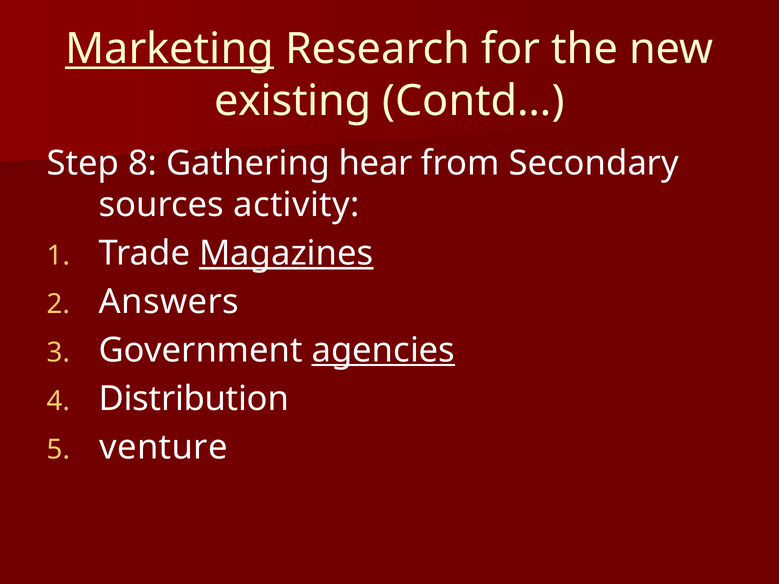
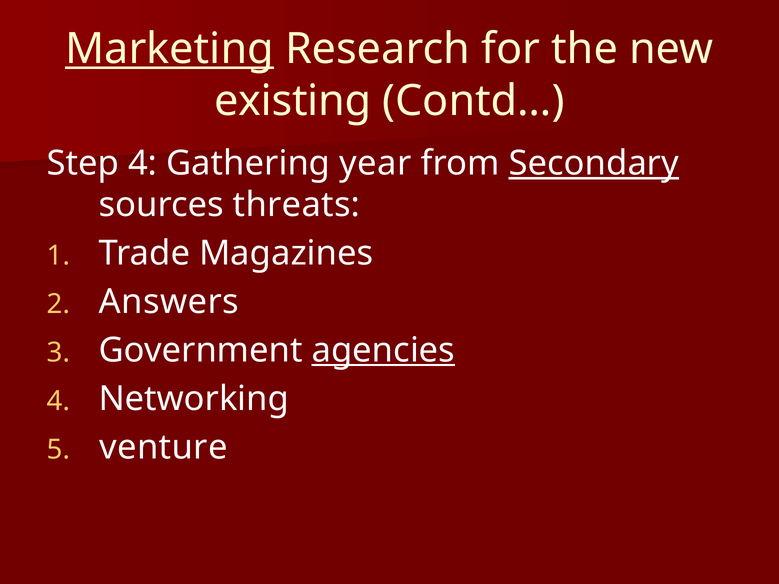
Step 8: 8 -> 4
hear: hear -> year
Secondary underline: none -> present
activity: activity -> threats
Magazines underline: present -> none
Distribution: Distribution -> Networking
